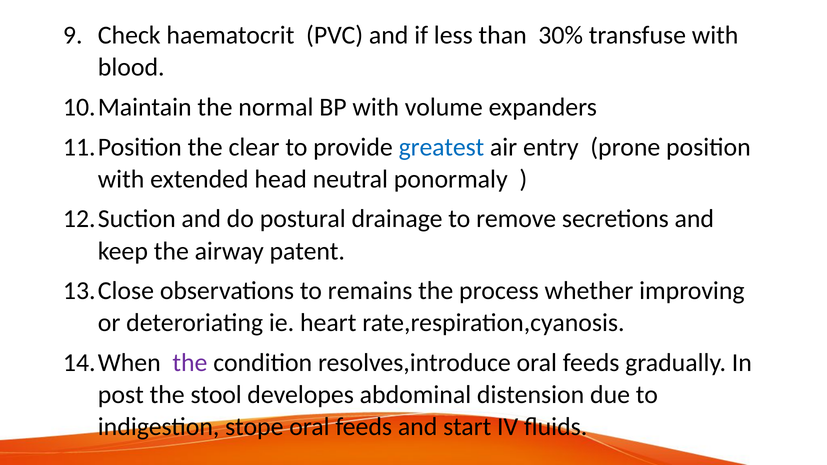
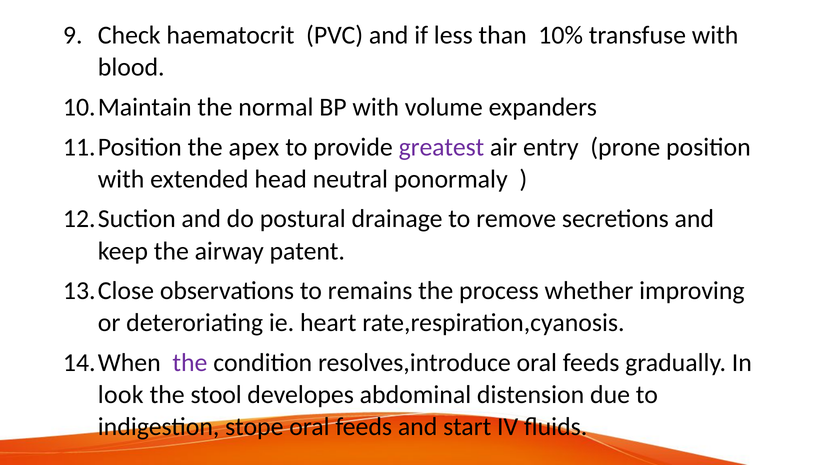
30%: 30% -> 10%
clear: clear -> apex
greatest colour: blue -> purple
post: post -> look
